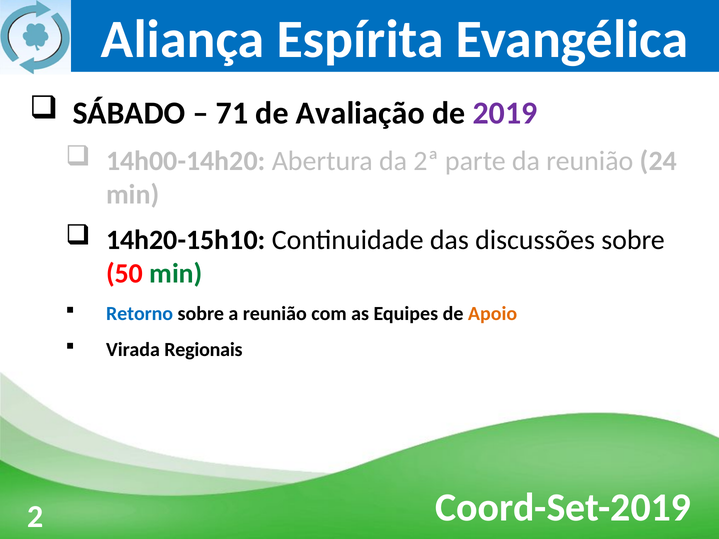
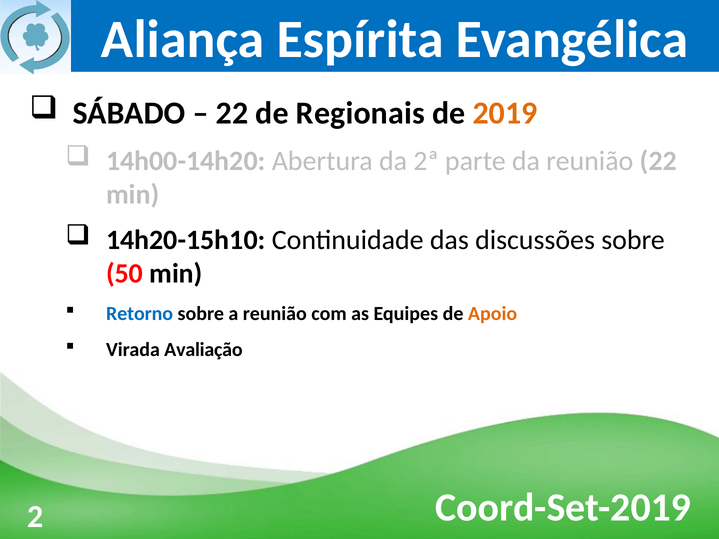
71 at (232, 113): 71 -> 22
Avaliação: Avaliação -> Regionais
2019 colour: purple -> orange
reunião 24: 24 -> 22
min at (176, 274) colour: green -> black
Regionais: Regionais -> Avaliação
